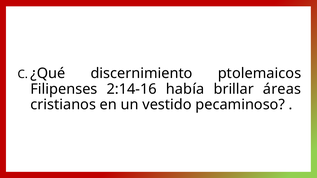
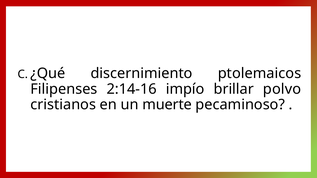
había: había -> impío
áreas: áreas -> polvo
vestido: vestido -> muerte
